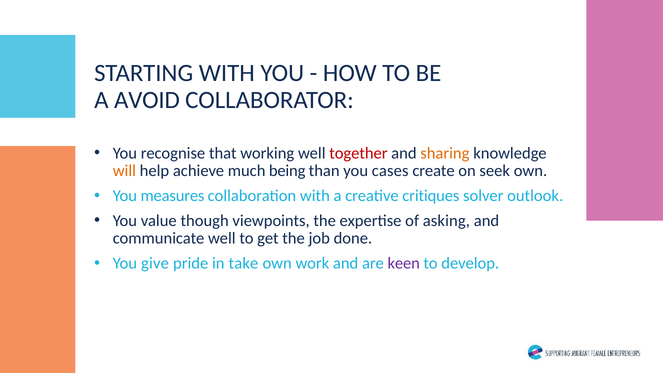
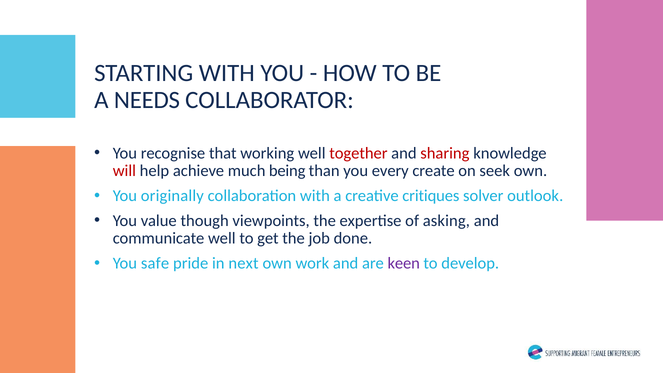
AVOID: AVOID -> NEEDS
sharing colour: orange -> red
will colour: orange -> red
cases: cases -> every
measures: measures -> originally
give: give -> safe
take: take -> next
